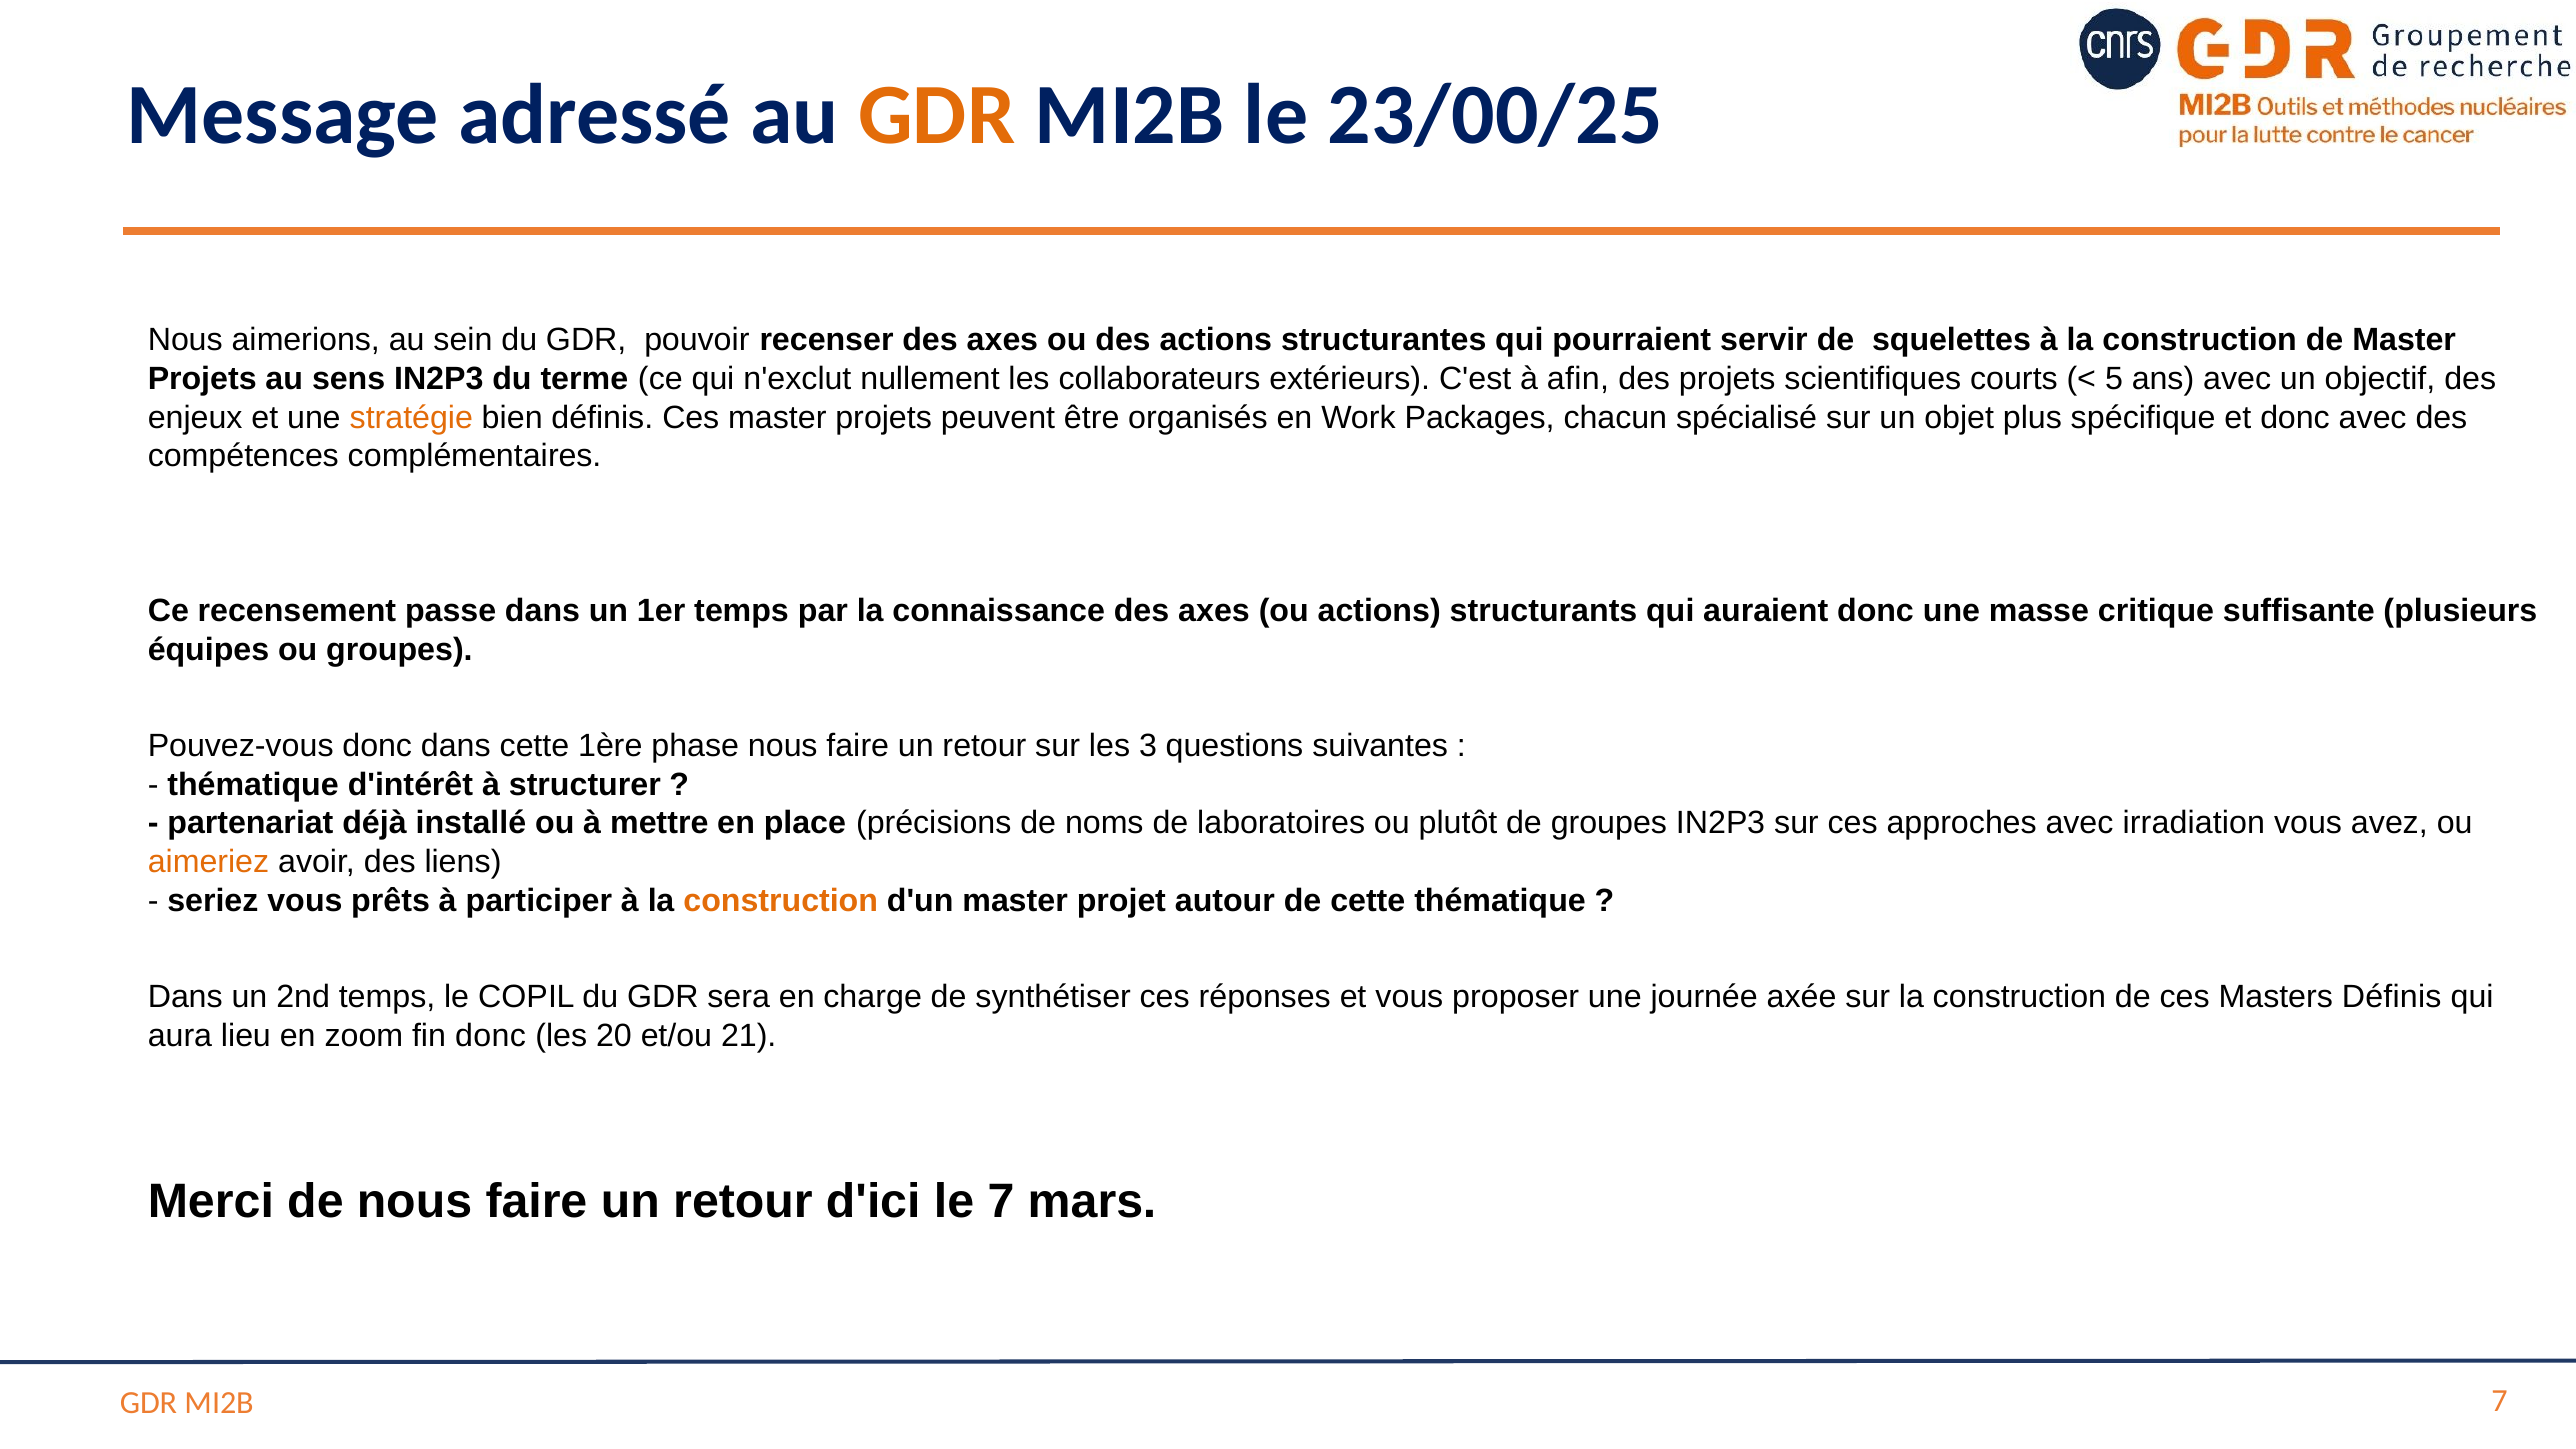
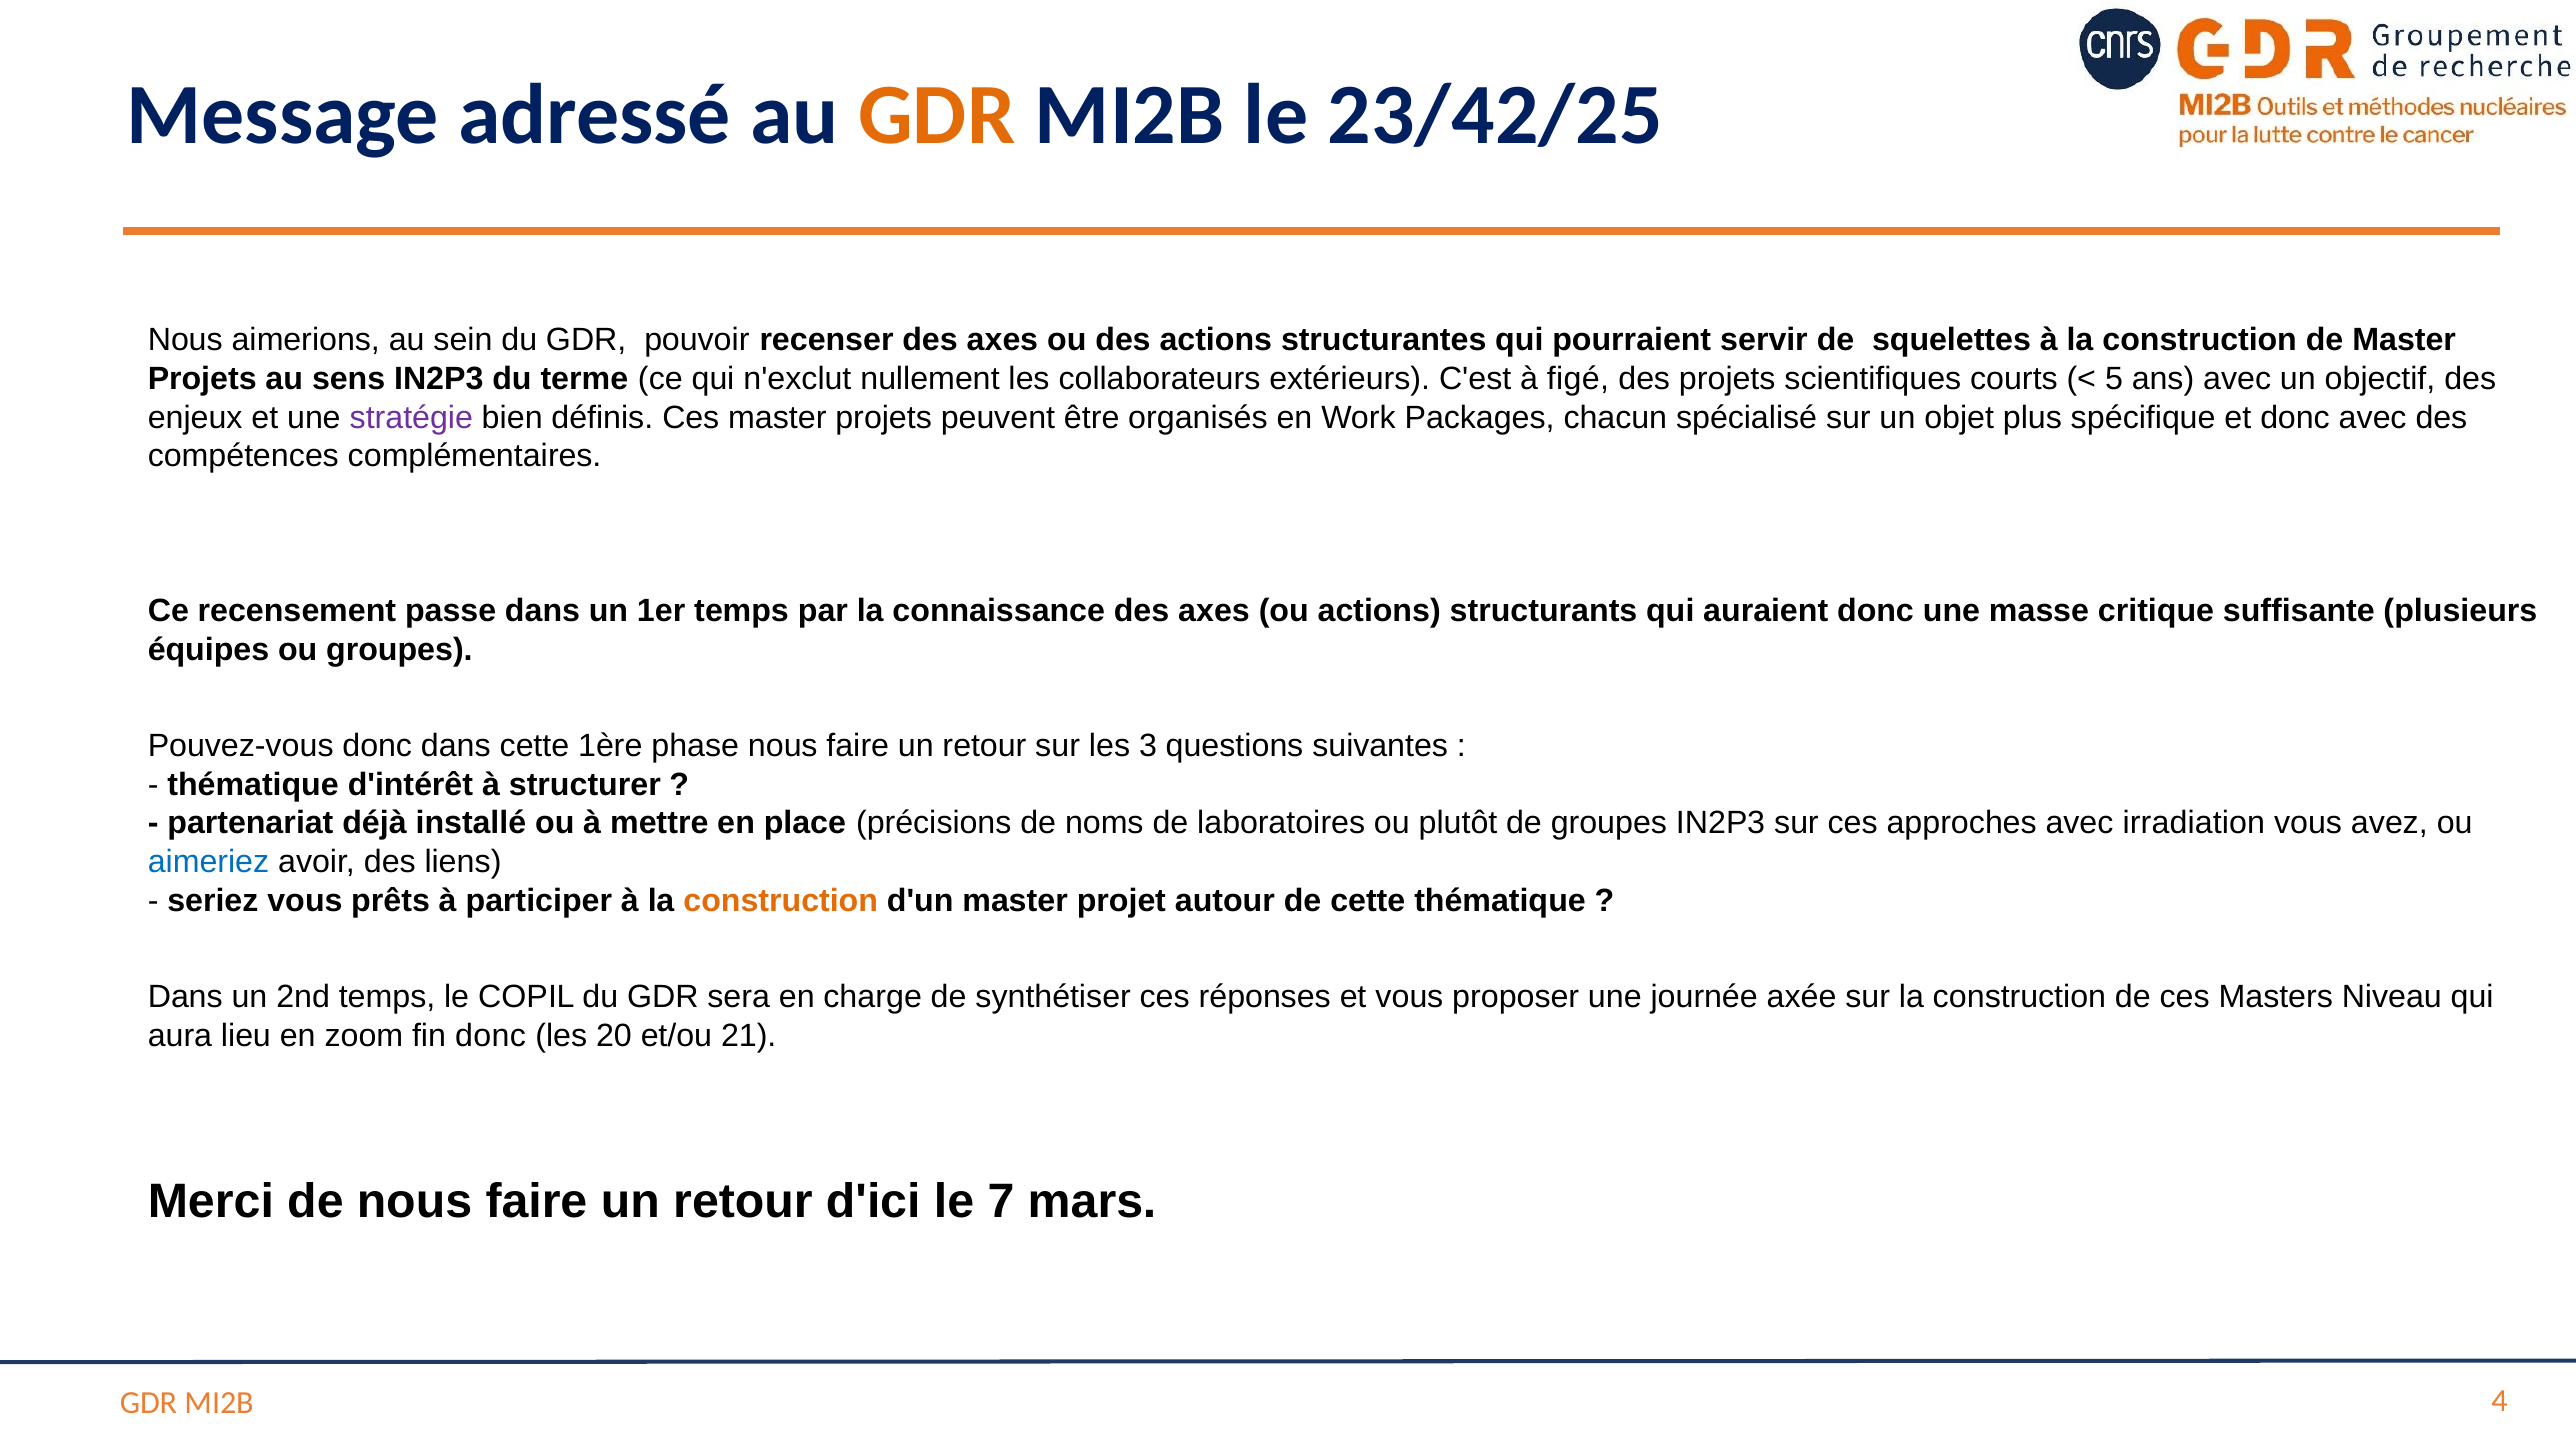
23/00/25: 23/00/25 -> 23/42/25
afin: afin -> figé
stratégie colour: orange -> purple
aimeriez colour: orange -> blue
Masters Définis: Définis -> Niveau
MI2B 7: 7 -> 4
